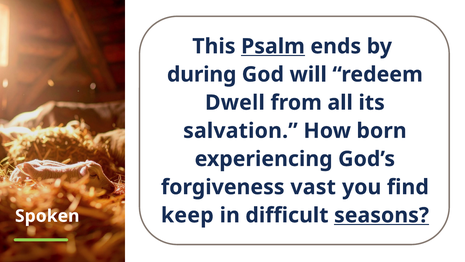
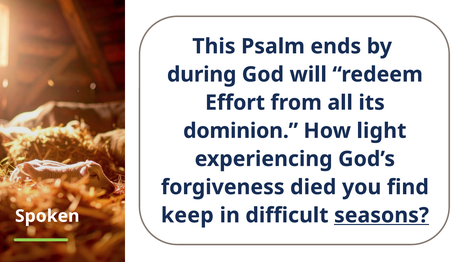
Psalm underline: present -> none
Dwell: Dwell -> Effort
salvation: salvation -> dominion
born: born -> light
vast: vast -> died
